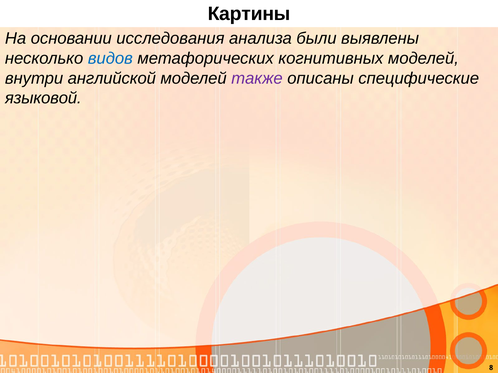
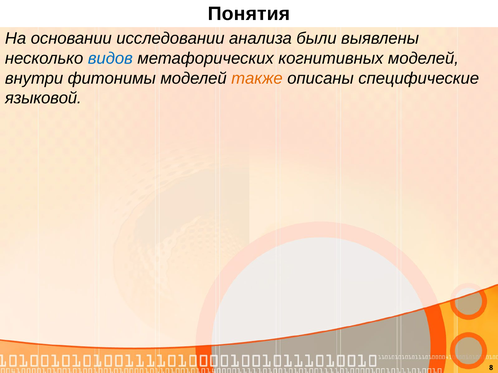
Картины: Картины -> Понятия
исследования: исследования -> исследовании
английской: английской -> фитонимы
также colour: purple -> orange
